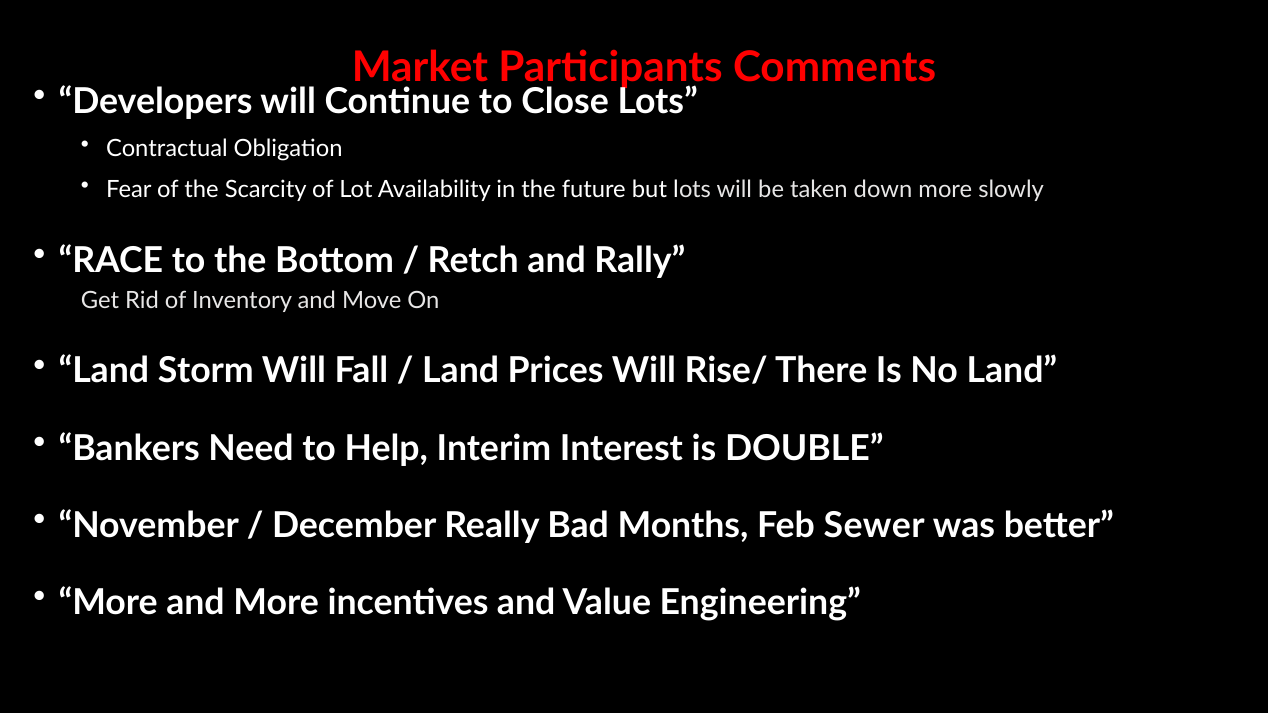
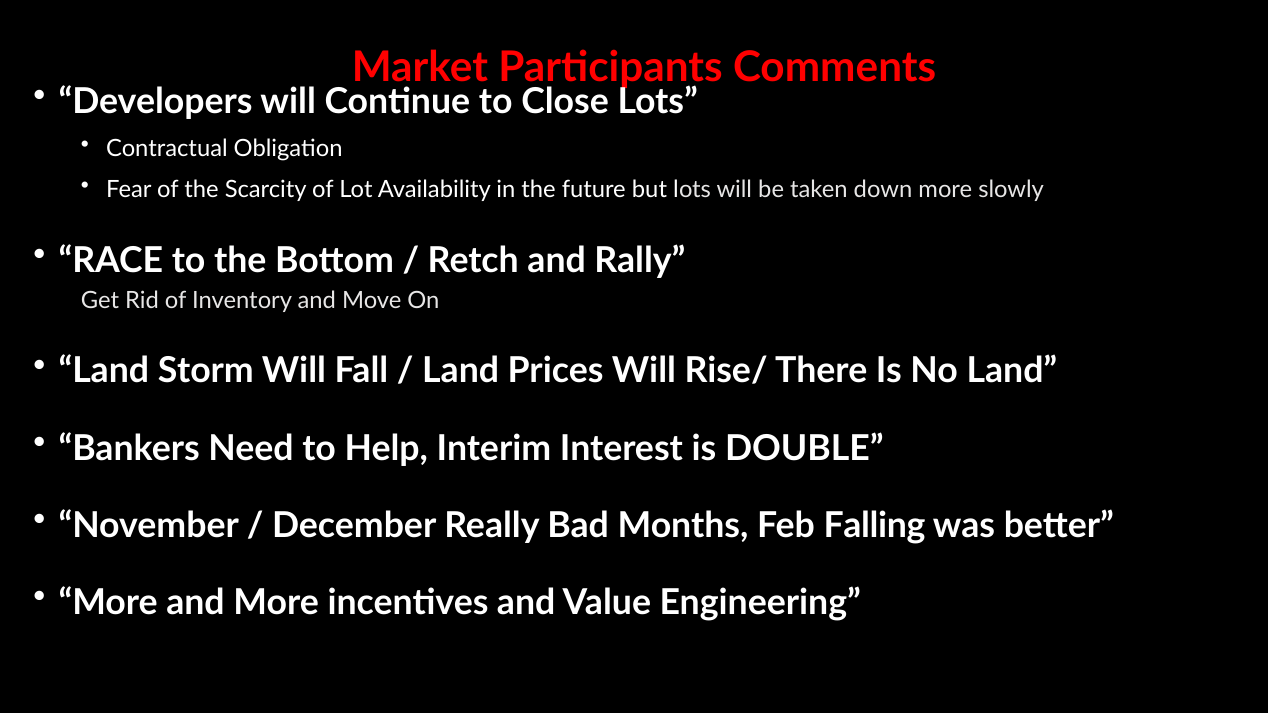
Feb Sewer: Sewer -> Falling
